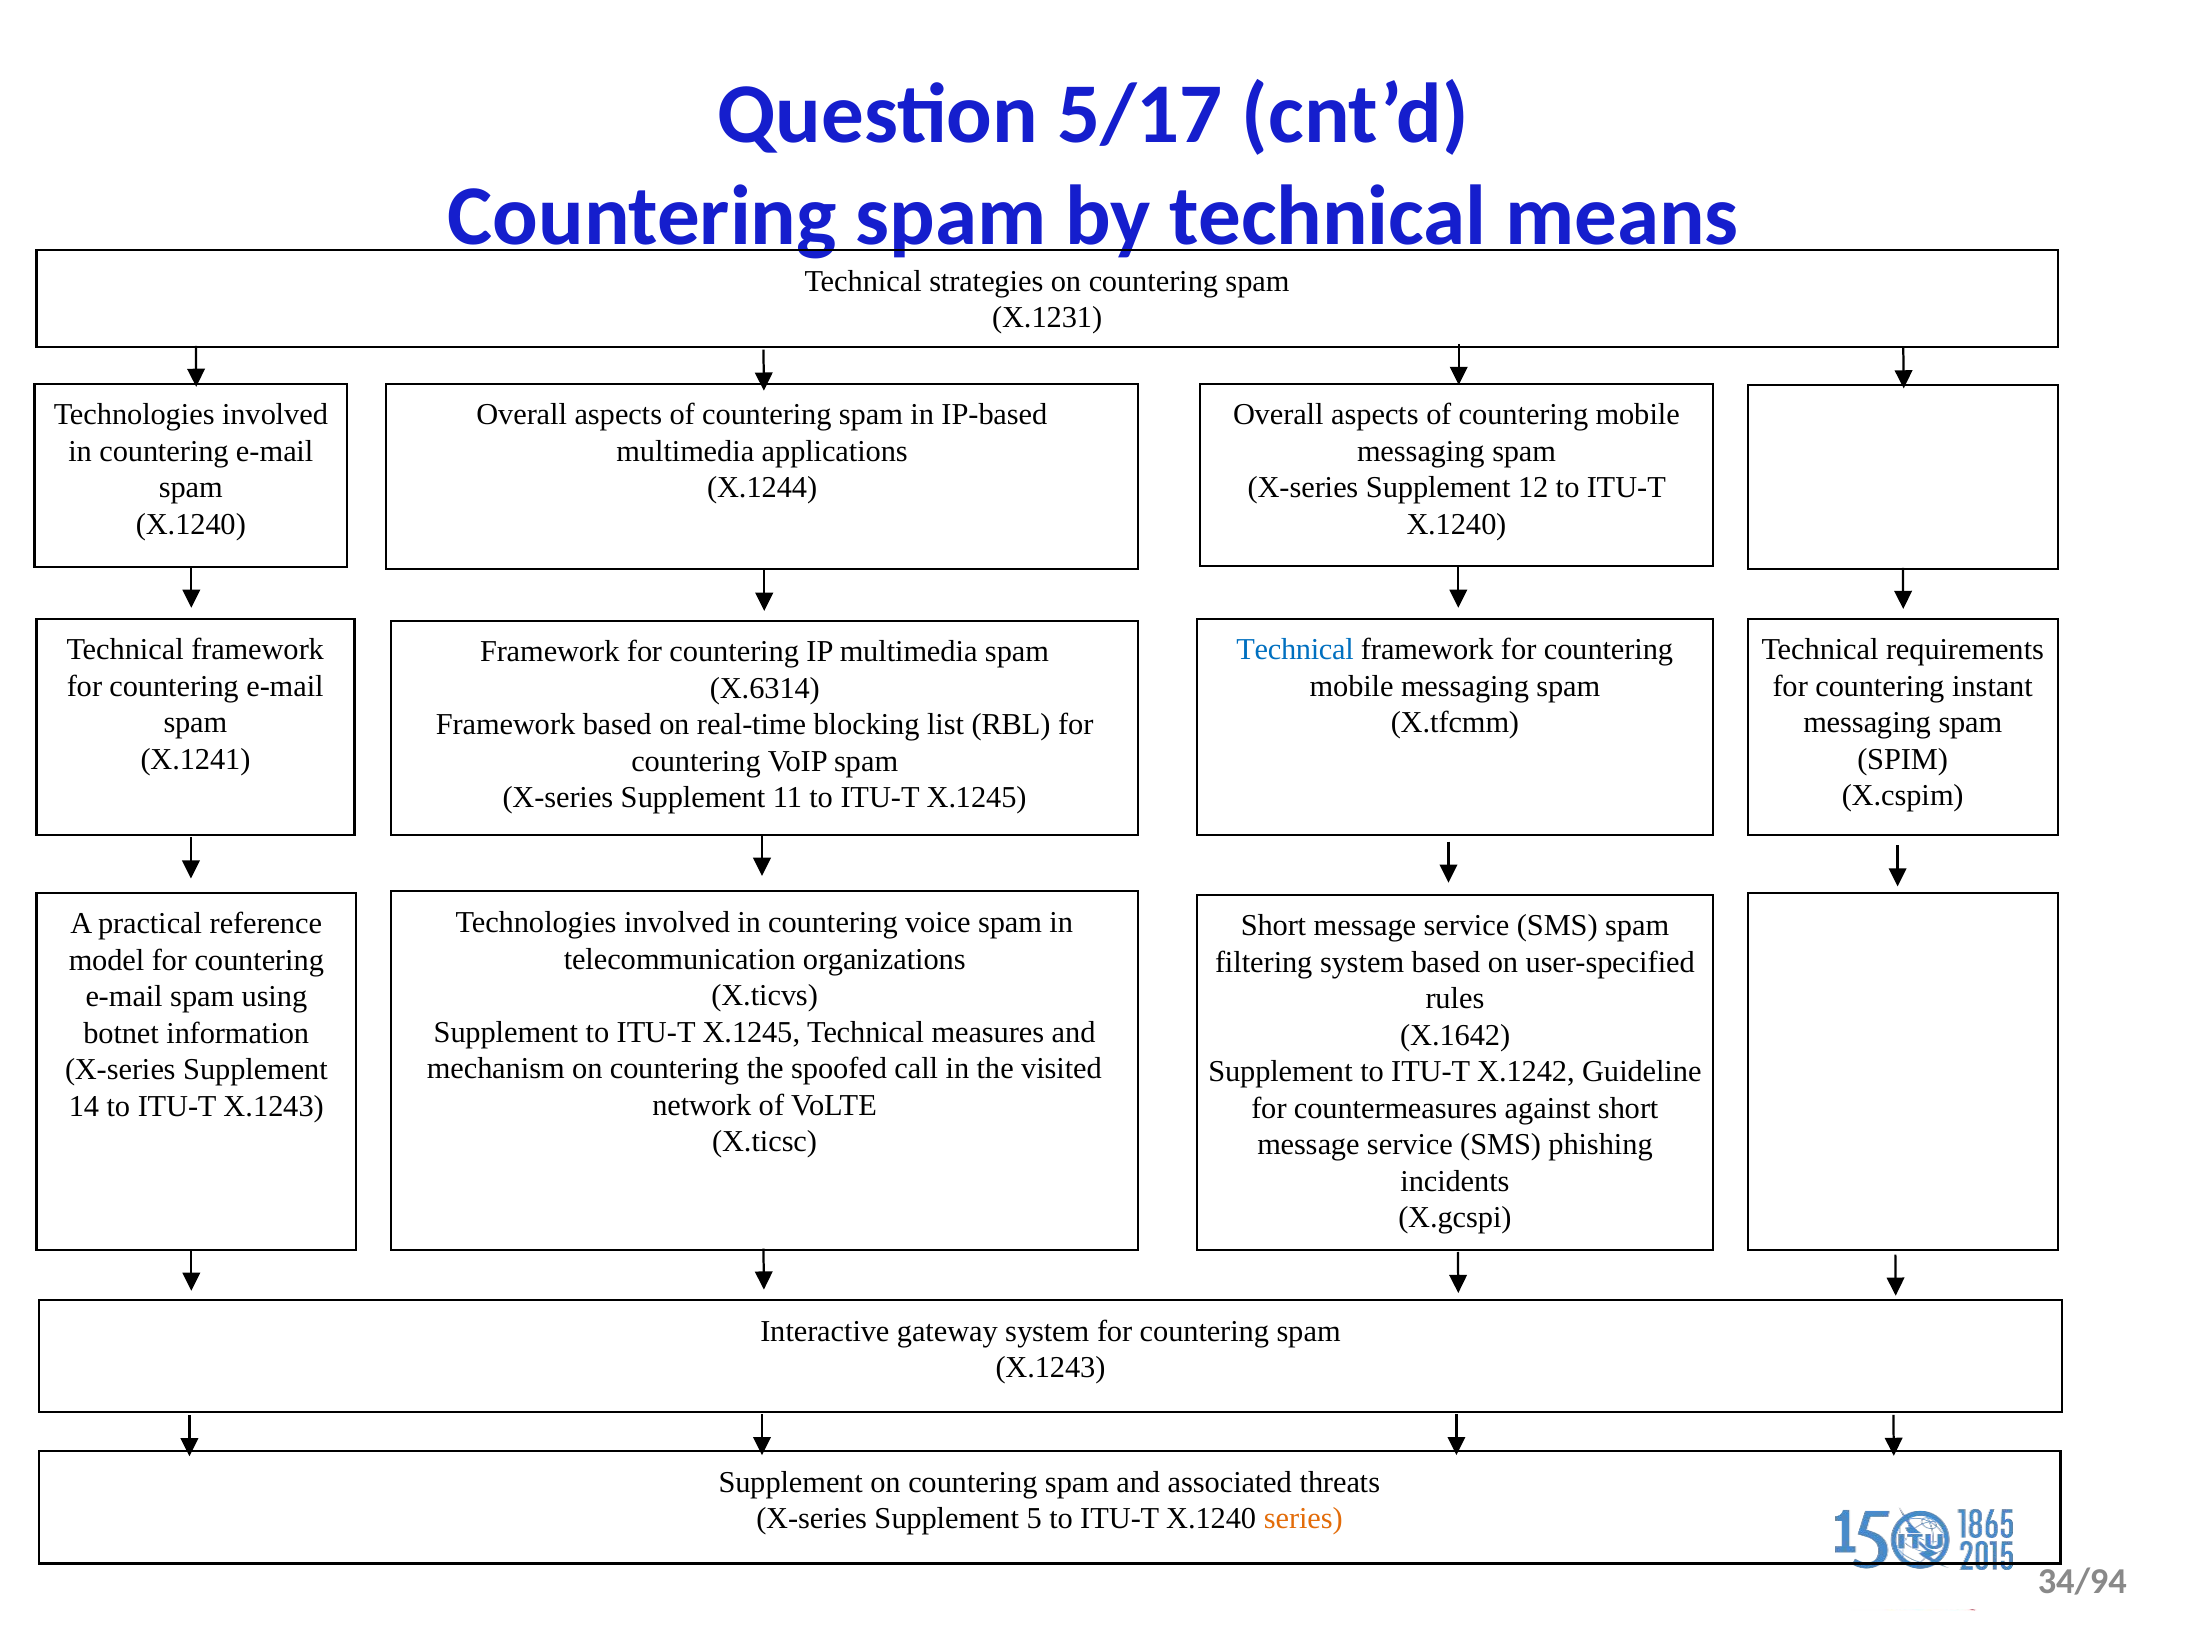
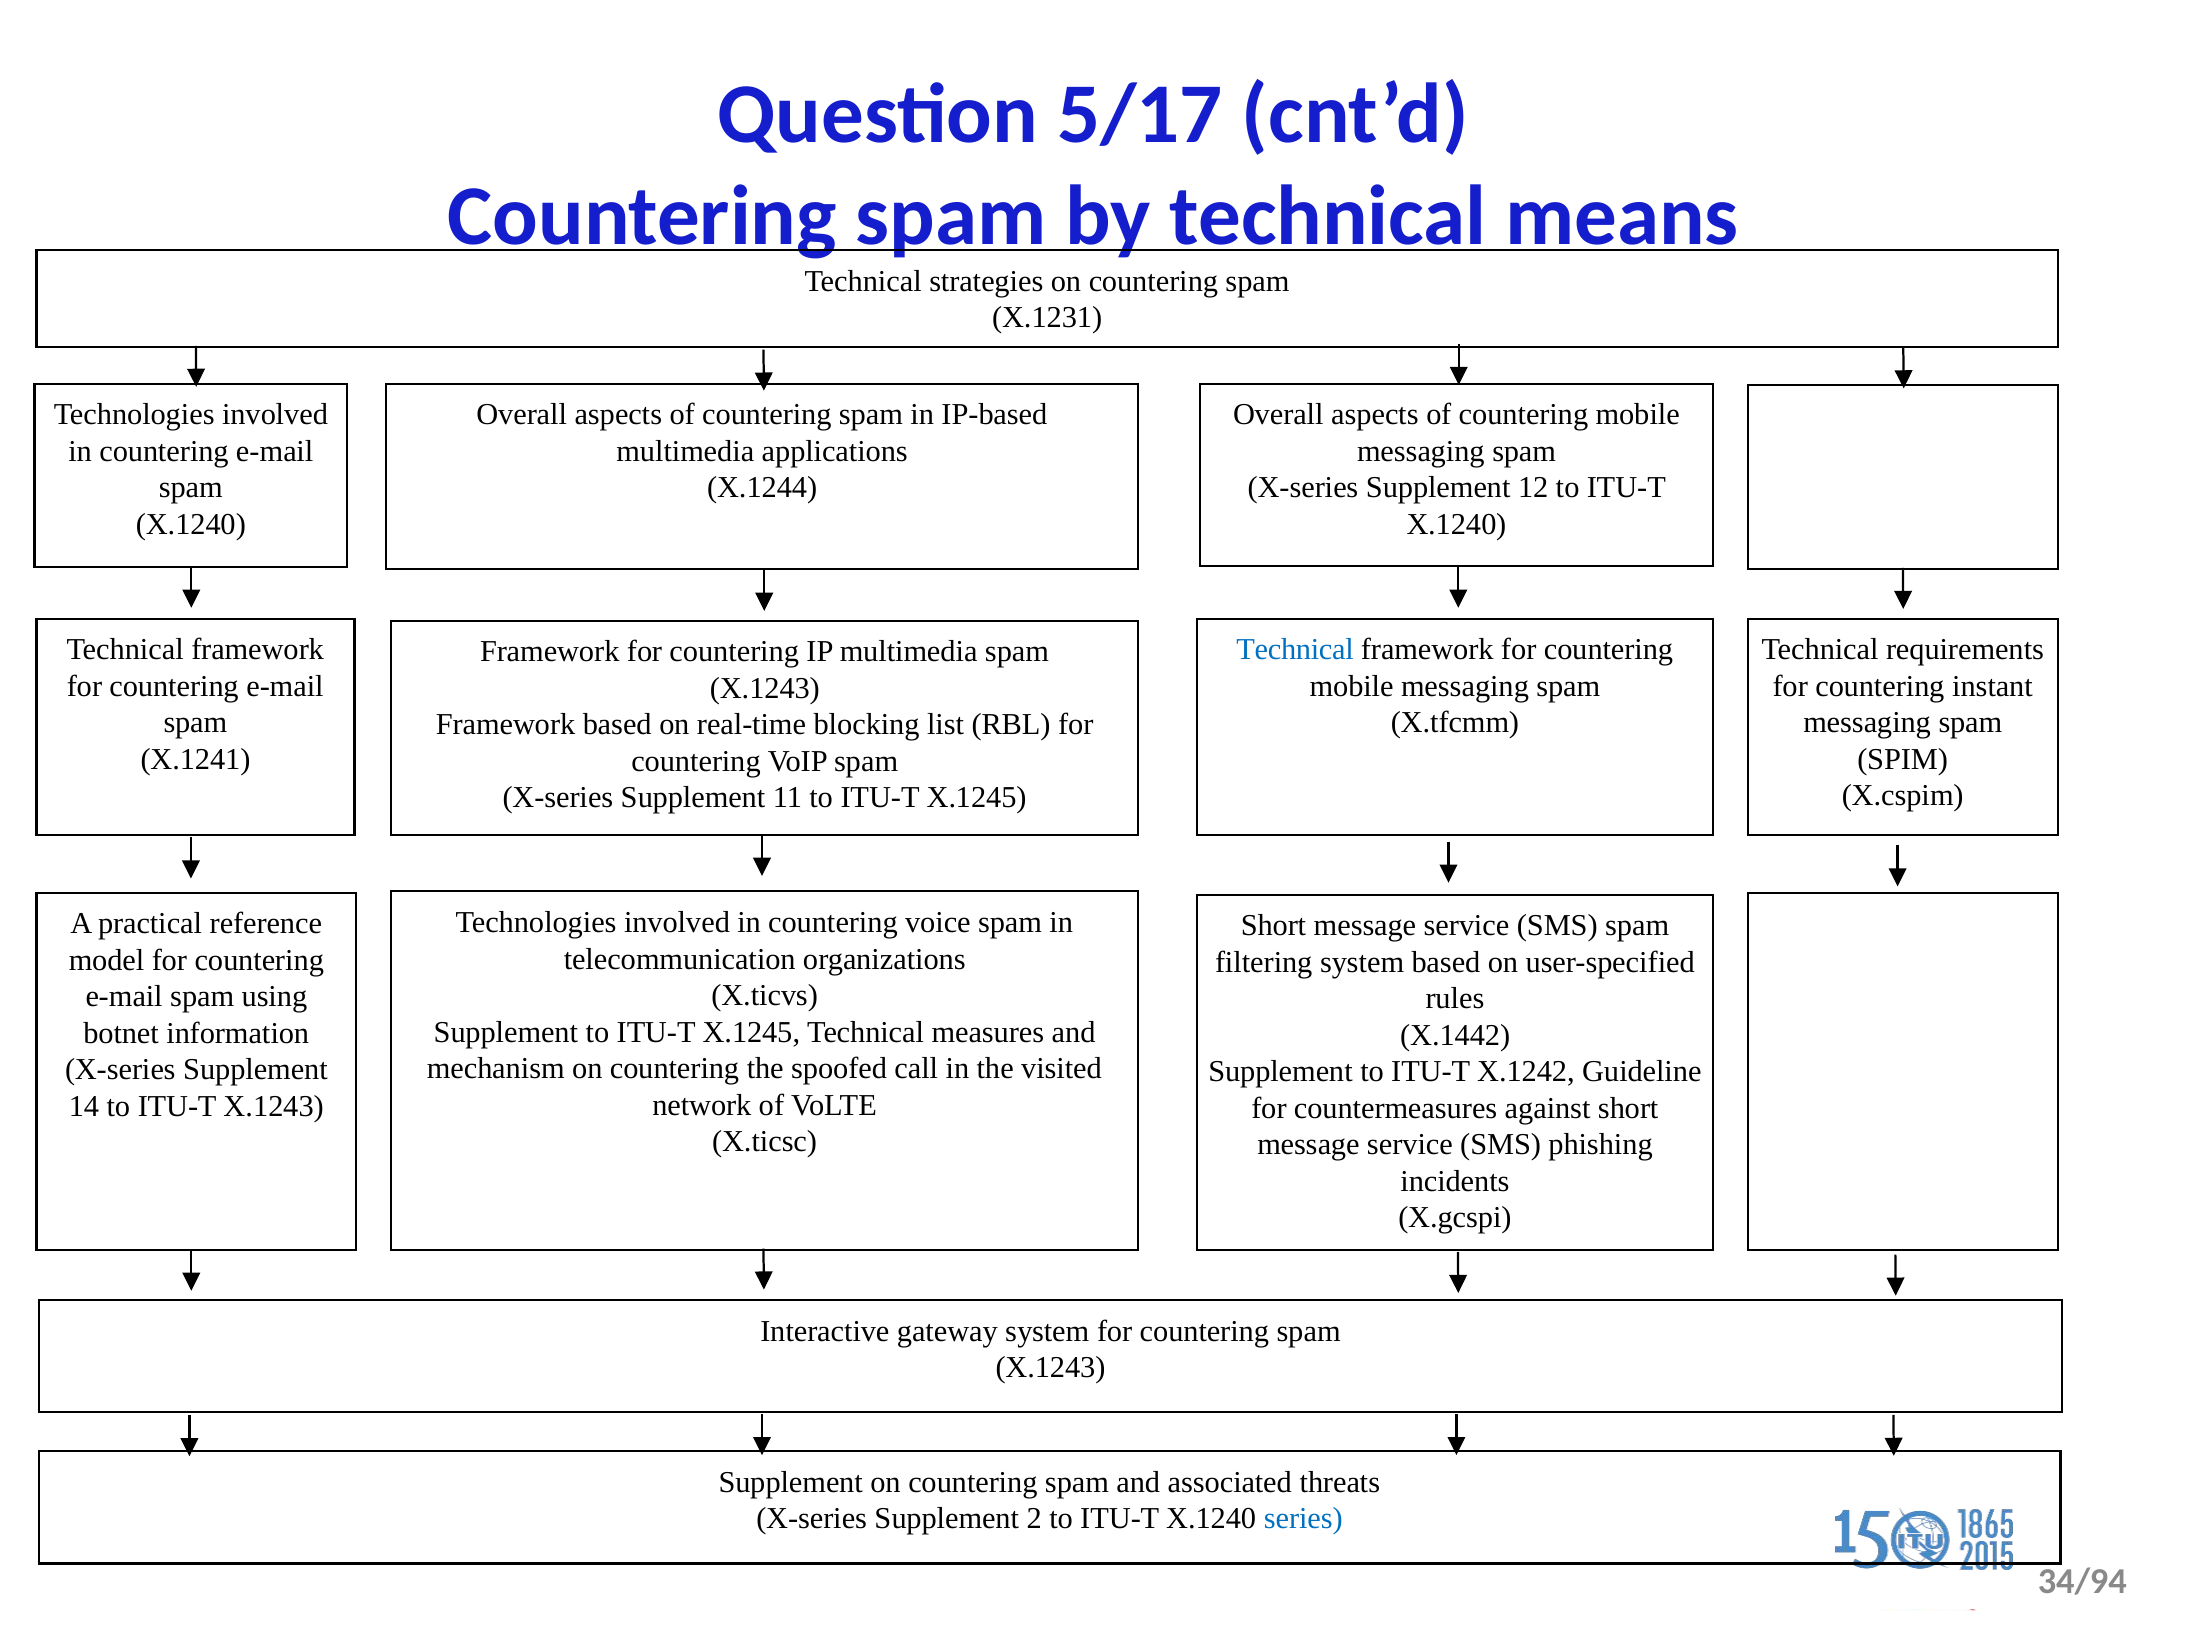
X.6314 at (765, 688): X.6314 -> X.1243
X.1642: X.1642 -> X.1442
5: 5 -> 2
series colour: orange -> blue
